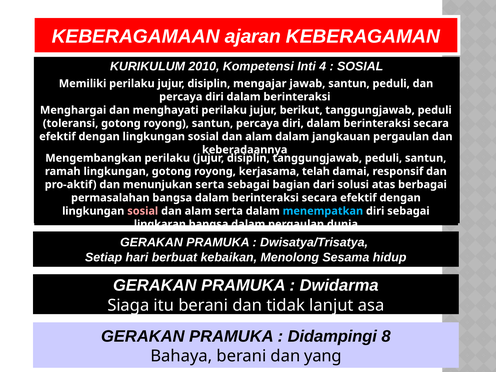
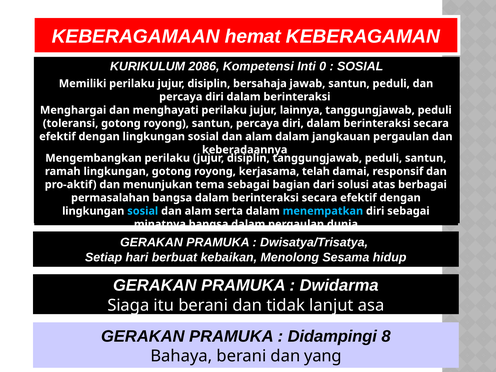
ajaran: ajaran -> hemat
2010: 2010 -> 2086
4: 4 -> 0
mengajar: mengajar -> bersahaja
berikut: berikut -> lainnya
menunjukan serta: serta -> tema
sosial at (143, 211) colour: pink -> light blue
lingkaran: lingkaran -> minatnya
